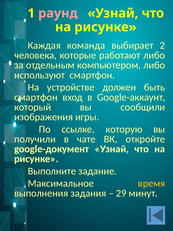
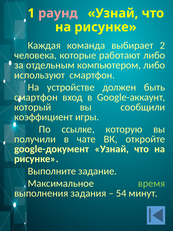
изображения: изображения -> коэффициент
время colour: yellow -> light green
29: 29 -> 54
